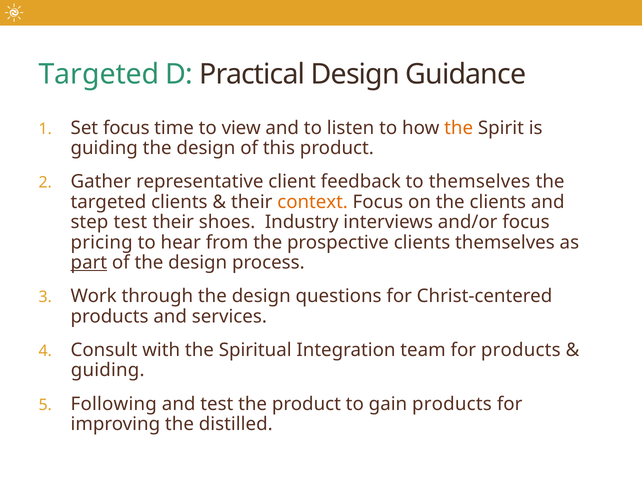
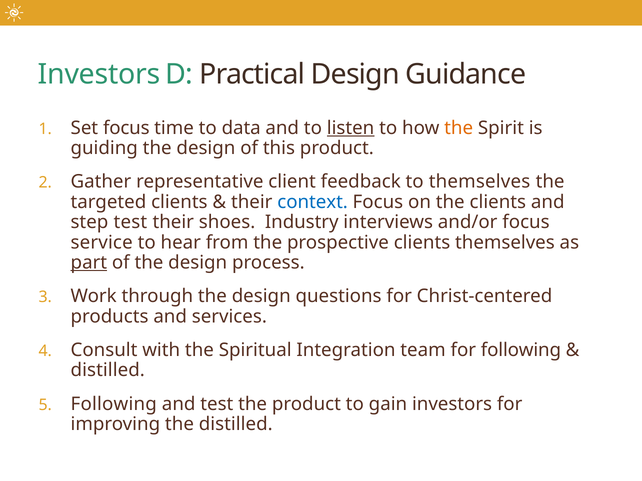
Targeted at (99, 74): Targeted -> Investors
view: view -> data
listen underline: none -> present
context colour: orange -> blue
pricing: pricing -> service
for products: products -> following
guiding at (108, 371): guiding -> distilled
gain products: products -> investors
